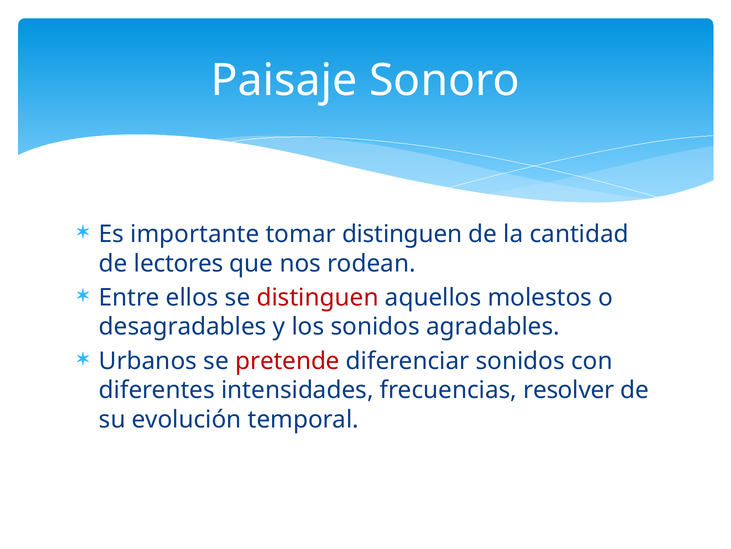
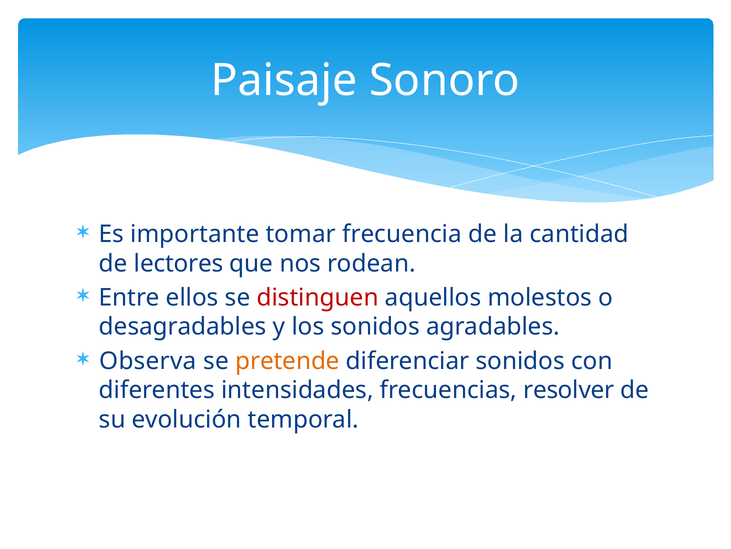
tomar distinguen: distinguen -> frecuencia
Urbanos: Urbanos -> Observa
pretende colour: red -> orange
